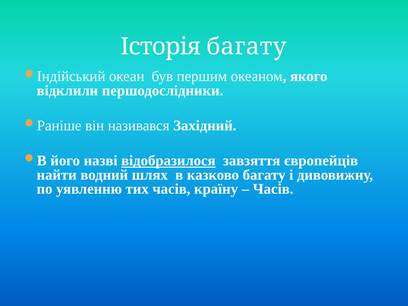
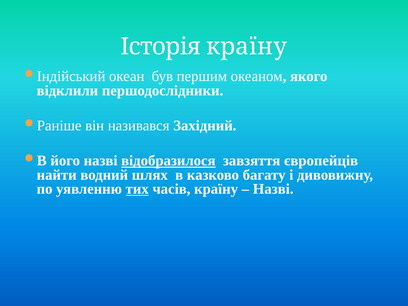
Історія багату: багату -> країну
тих underline: none -> present
Часів at (273, 189): Часів -> Назві
